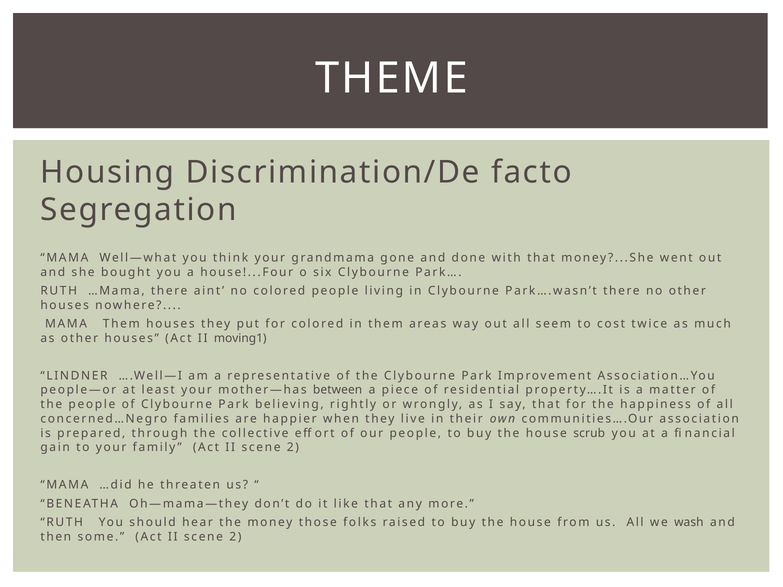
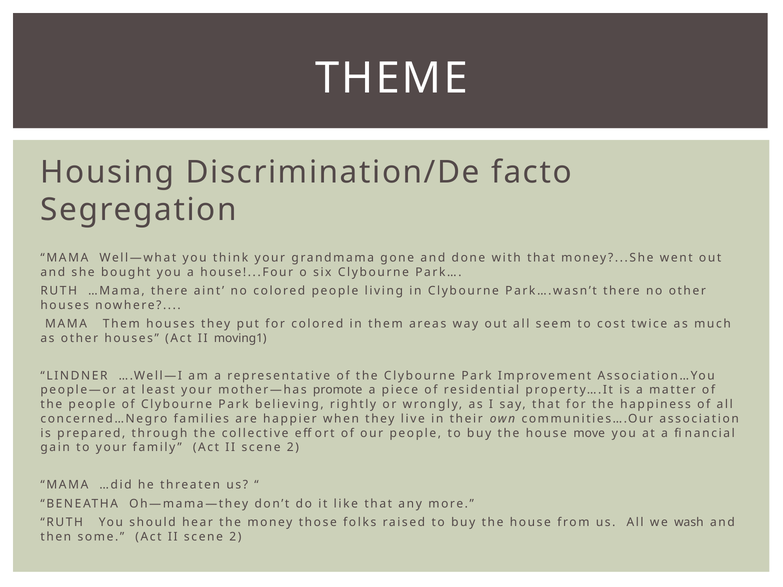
between: between -> promote
scrub: scrub -> move
